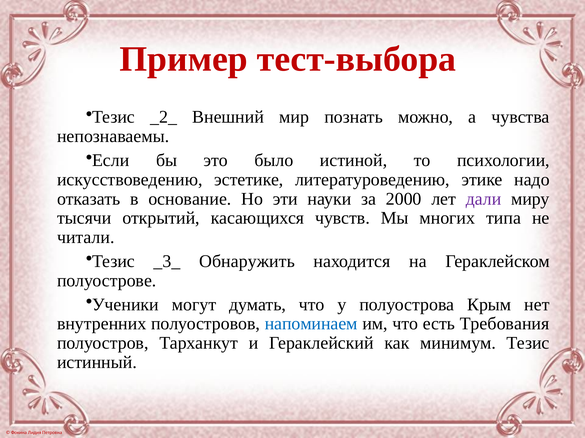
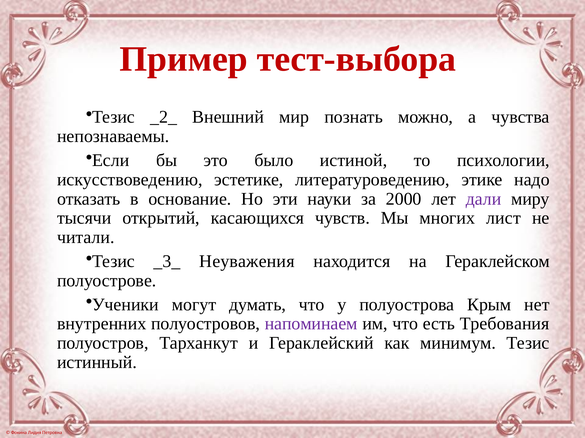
типа: типа -> лист
Обнаружить: Обнаружить -> Неуважения
напоминаем colour: blue -> purple
